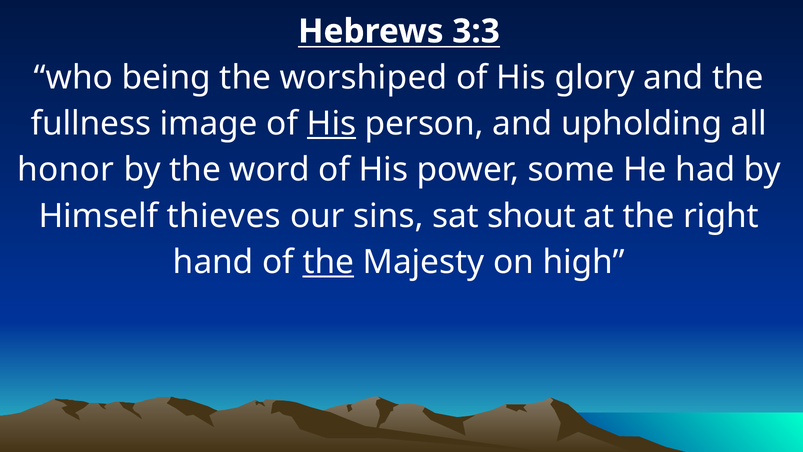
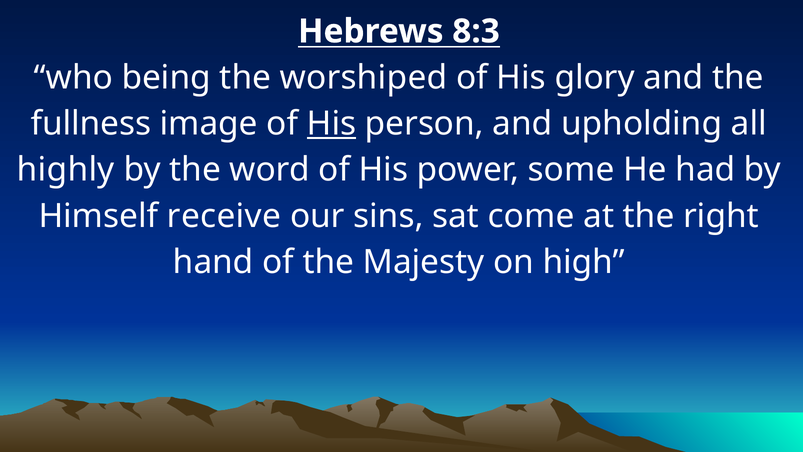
3:3: 3:3 -> 8:3
honor: honor -> highly
thieves: thieves -> receive
shout: shout -> come
the at (328, 262) underline: present -> none
